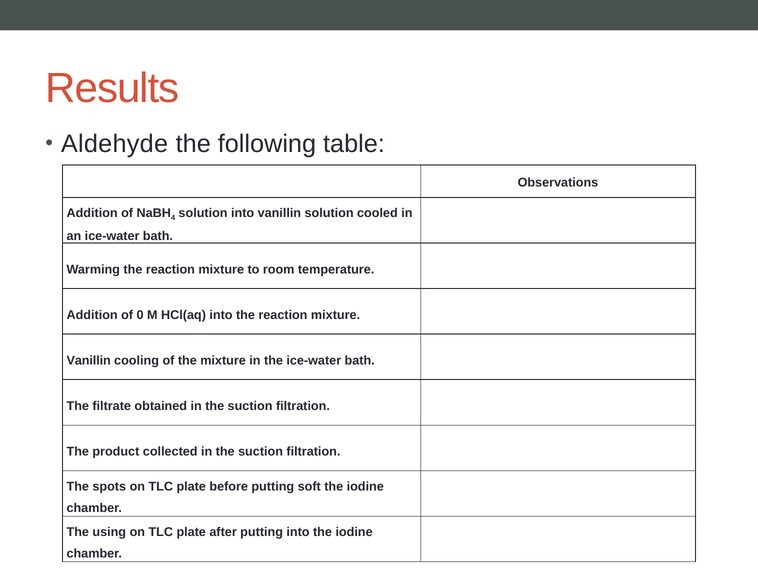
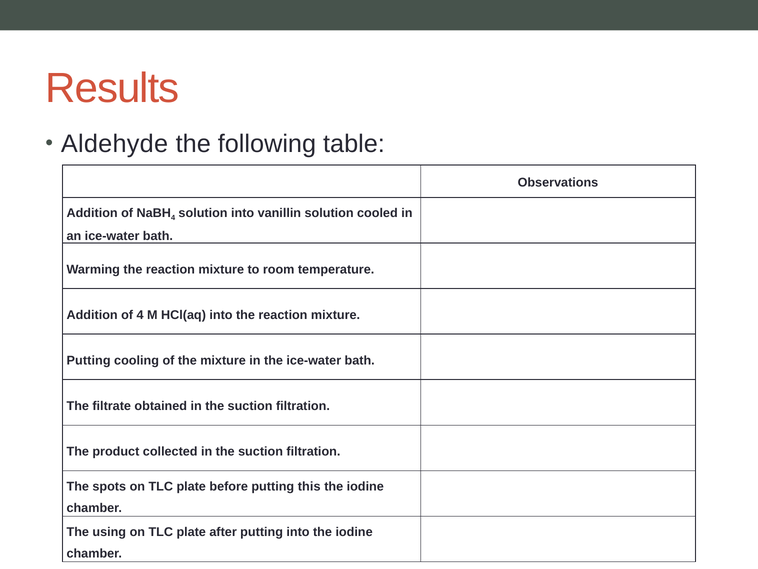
of 0: 0 -> 4
Vanillin at (89, 360): Vanillin -> Putting
soft: soft -> this
